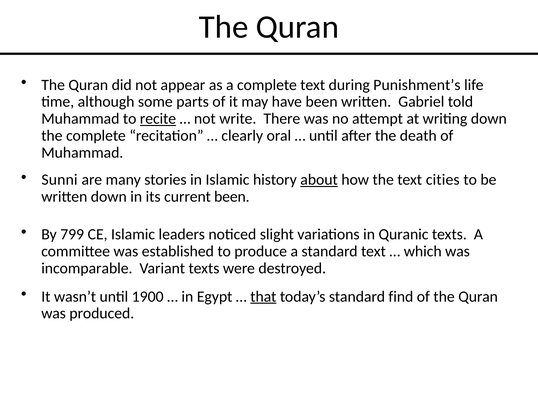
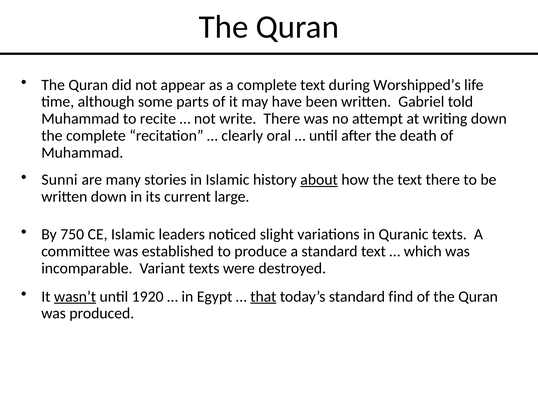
Punishment’s: Punishment’s -> Worshipped’s
recite underline: present -> none
text cities: cities -> there
current been: been -> large
799: 799 -> 750
wasn’t underline: none -> present
1900: 1900 -> 1920
